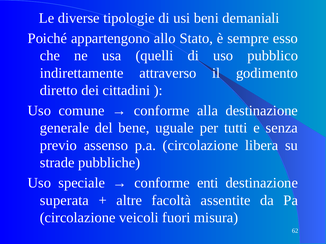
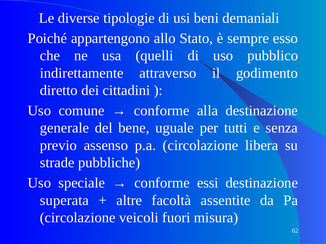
enti: enti -> essi
